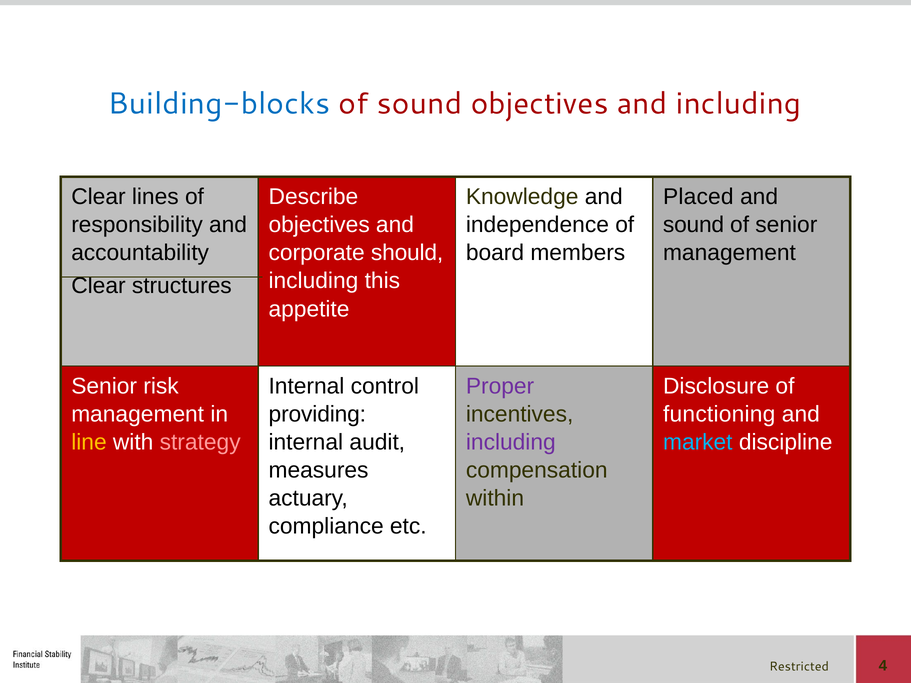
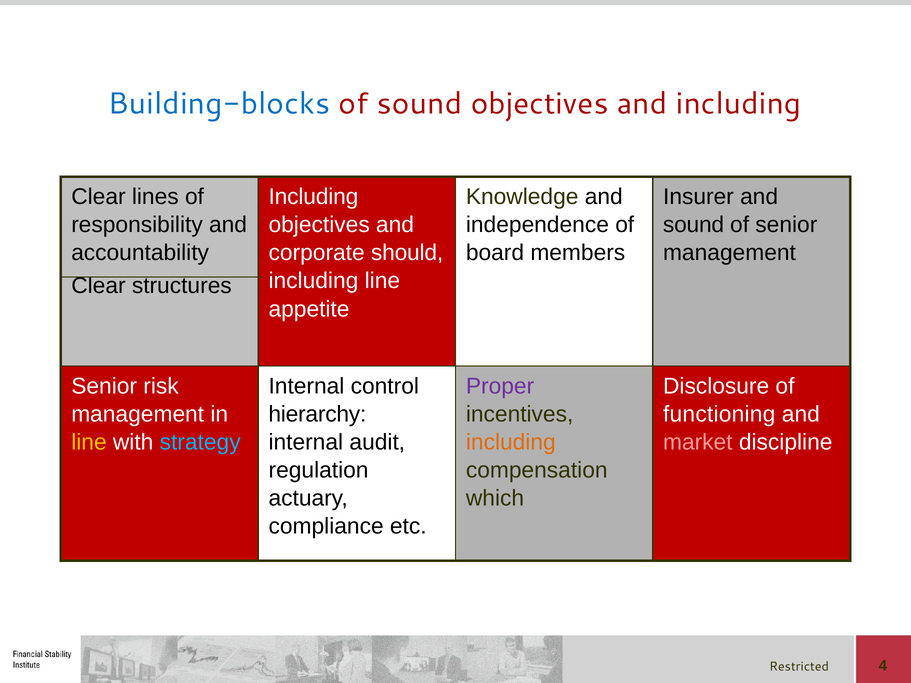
Describe at (313, 197): Describe -> Including
Placed: Placed -> Insurer
including this: this -> line
providing: providing -> hierarchy
strategy colour: pink -> light blue
including at (511, 442) colour: purple -> orange
market colour: light blue -> pink
measures: measures -> regulation
within: within -> which
